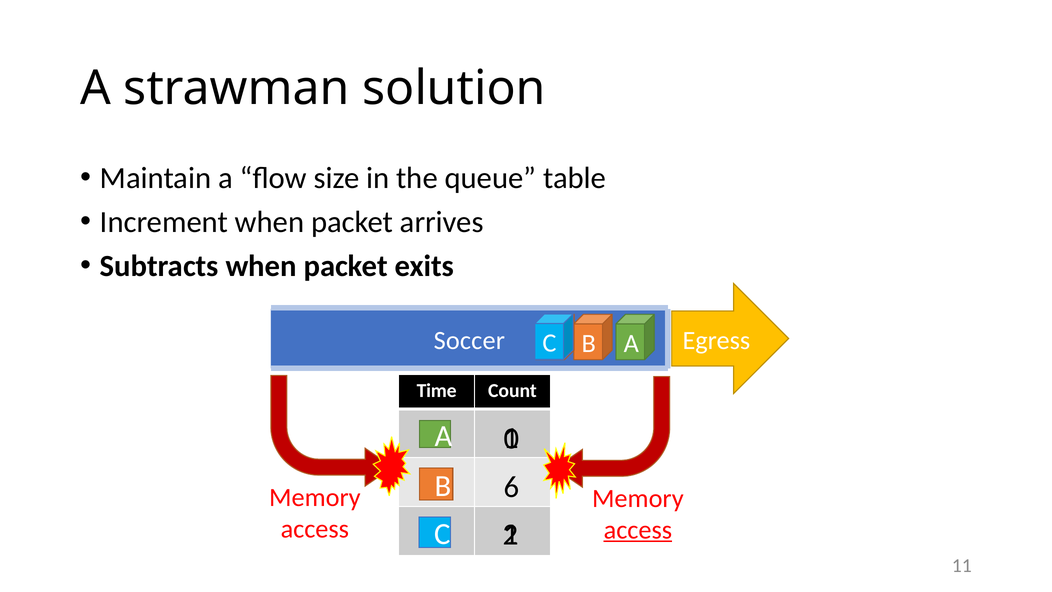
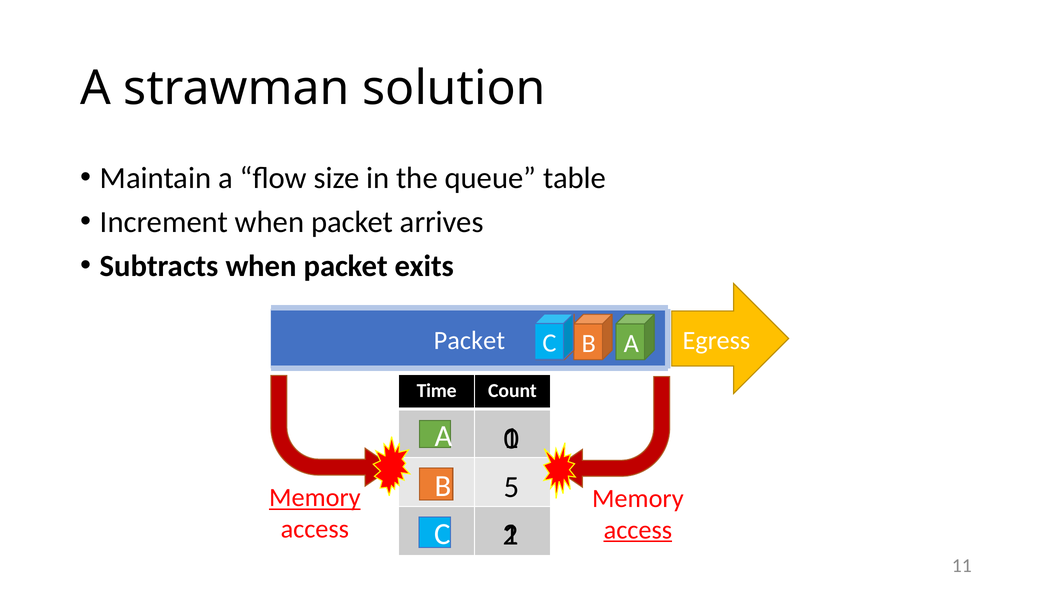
Soccer at (469, 340): Soccer -> Packet
6: 6 -> 5
Memory at (315, 498) underline: none -> present
